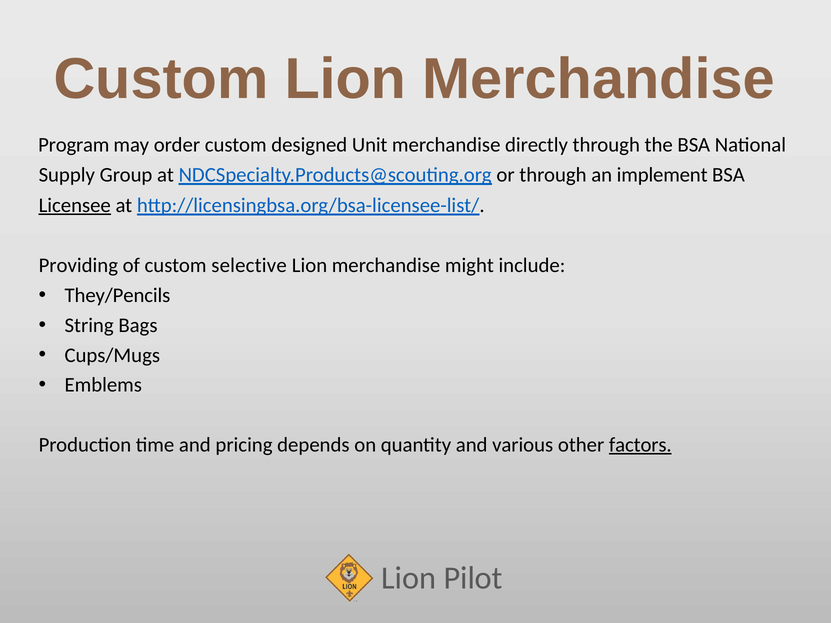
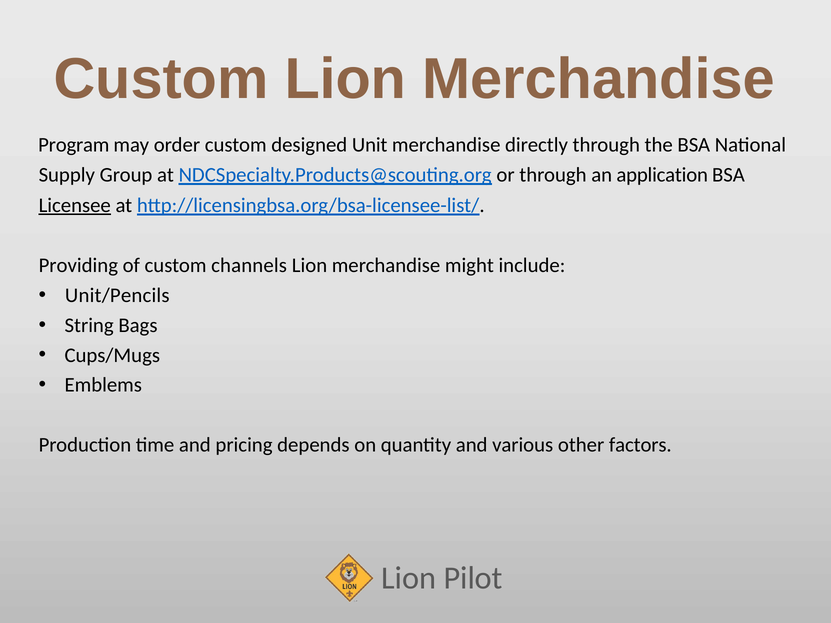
implement: implement -> application
selective: selective -> channels
They/Pencils: They/Pencils -> Unit/Pencils
factors underline: present -> none
